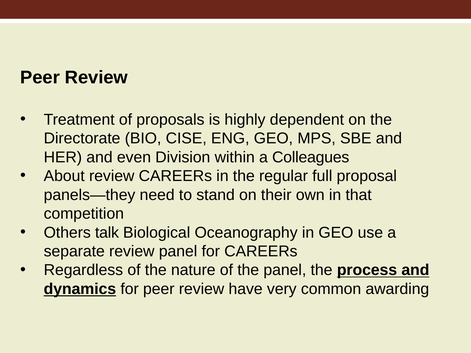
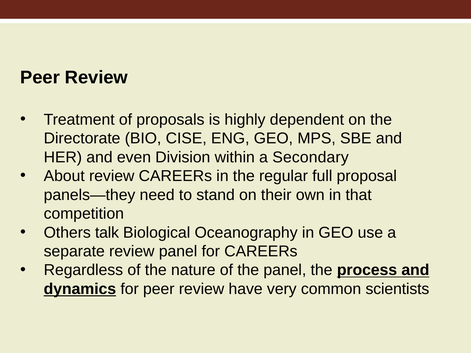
Colleagues: Colleagues -> Secondary
awarding: awarding -> scientists
